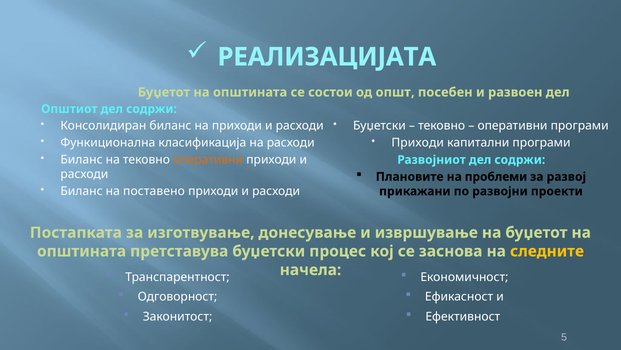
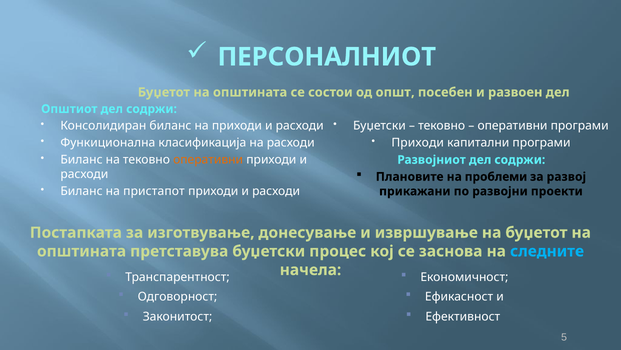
РЕАЛИЗАЦИЈАТА: РЕАЛИЗАЦИЈАТА -> ПЕРСОНАЛНИОТ
поставено: поставено -> пристапот
следните colour: yellow -> light blue
